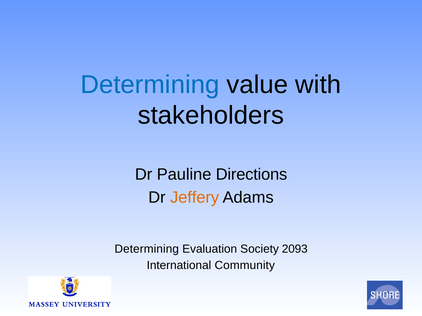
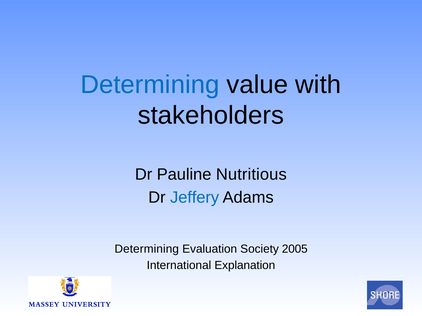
Directions: Directions -> Nutritious
Jeffery colour: orange -> blue
2093: 2093 -> 2005
Community: Community -> Explanation
